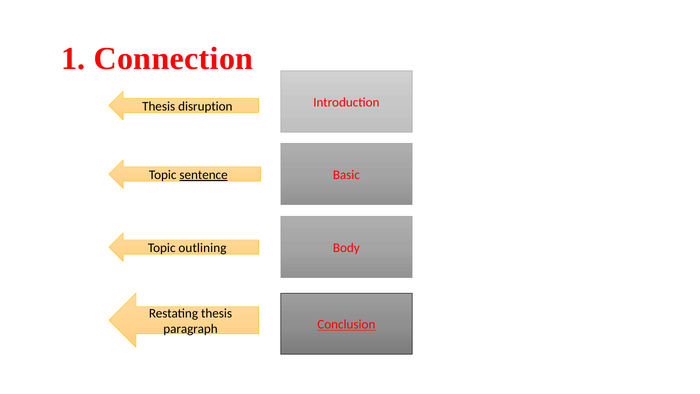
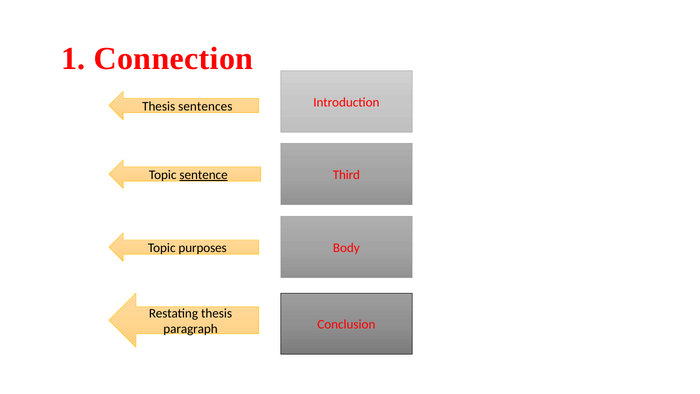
disruption: disruption -> sentences
Basic: Basic -> Third
outlining: outlining -> purposes
Conclusion underline: present -> none
